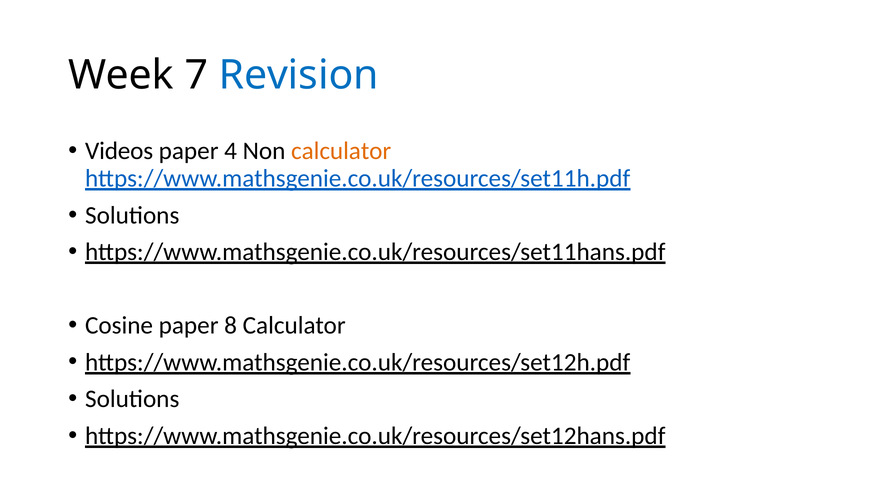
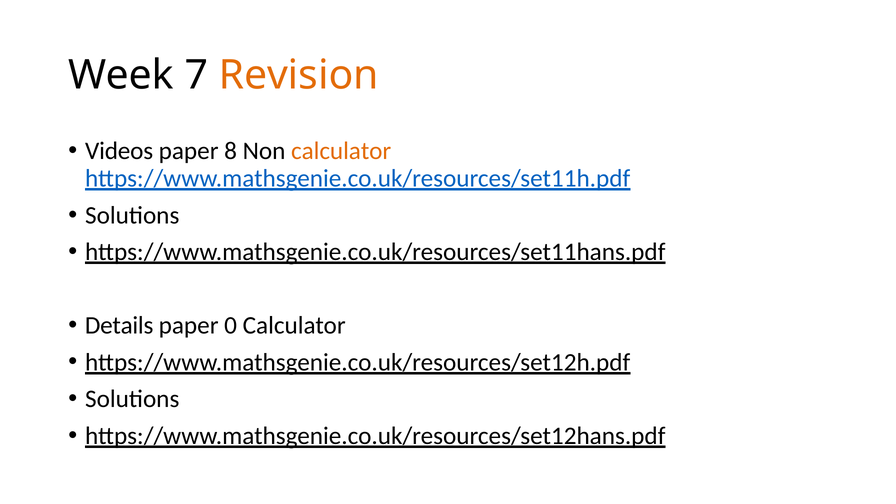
Revision colour: blue -> orange
4: 4 -> 8
Cosine: Cosine -> Details
8: 8 -> 0
